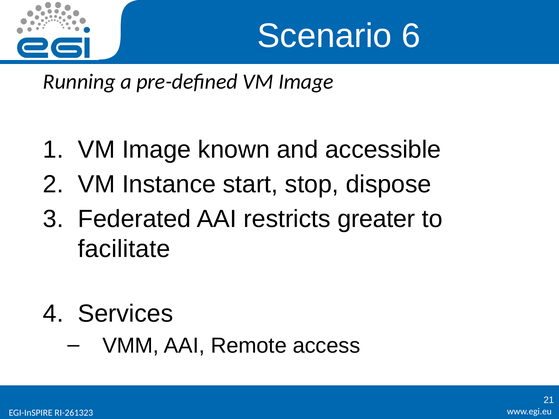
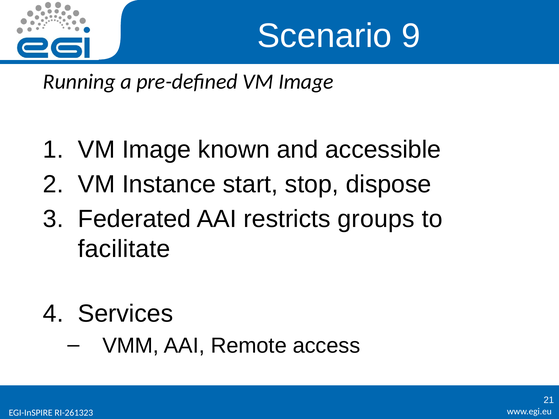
6: 6 -> 9
greater: greater -> groups
